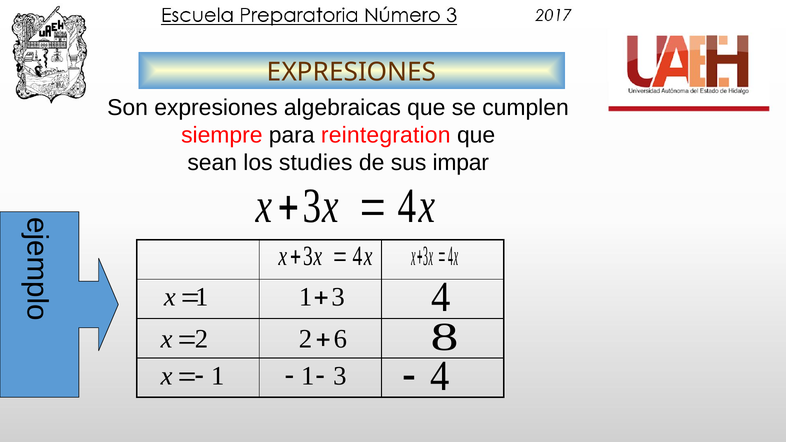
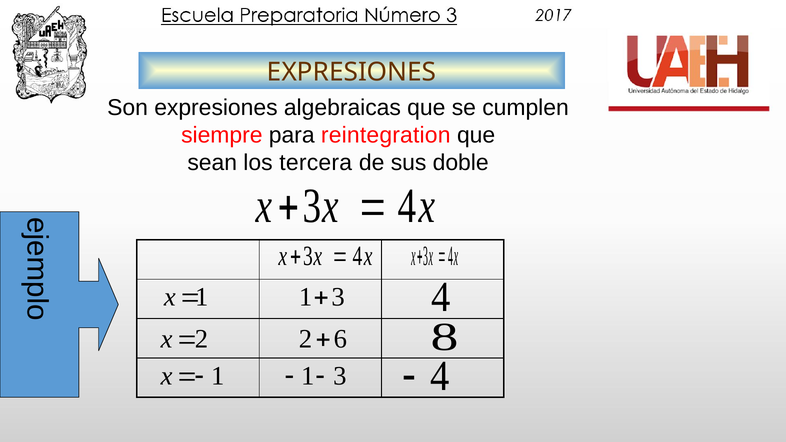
studies: studies -> tercera
impar: impar -> doble
